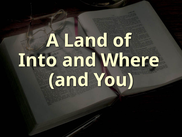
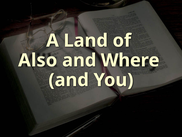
Into: Into -> Also
